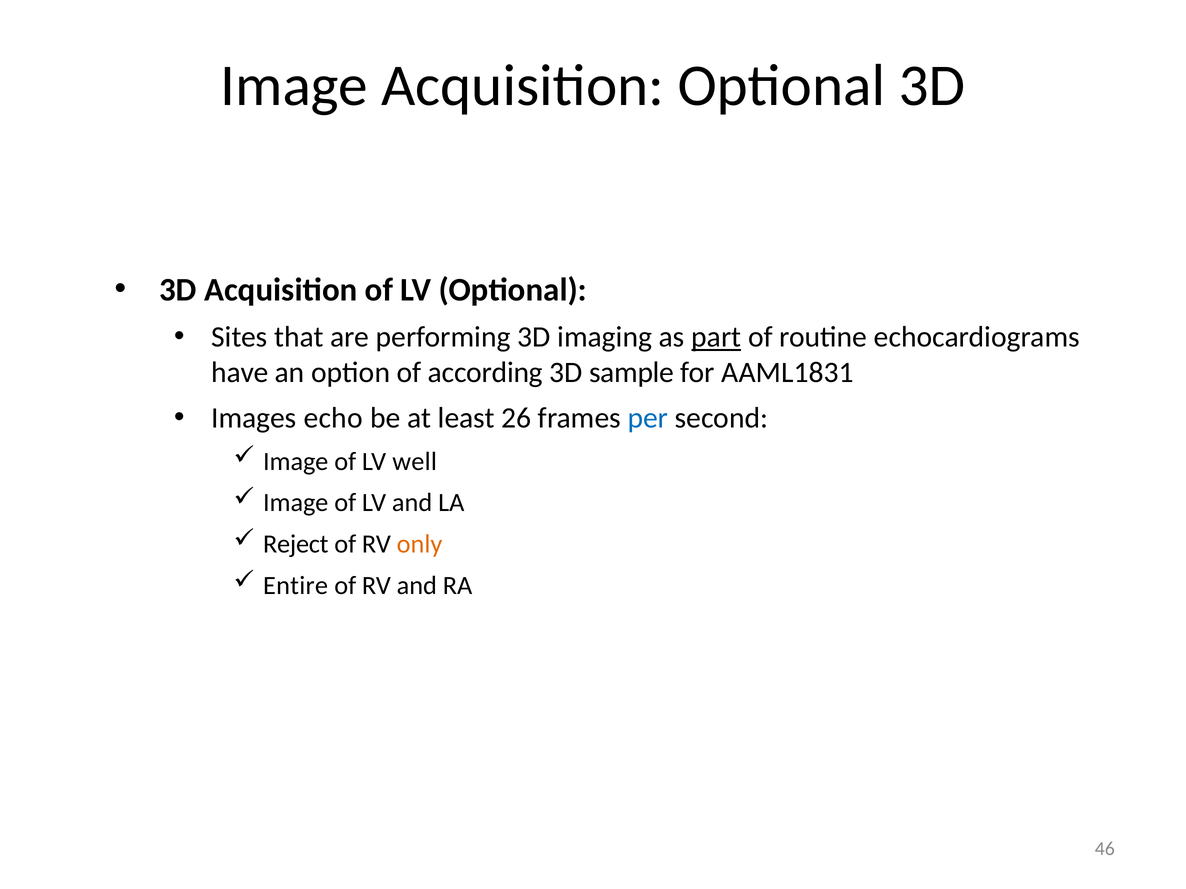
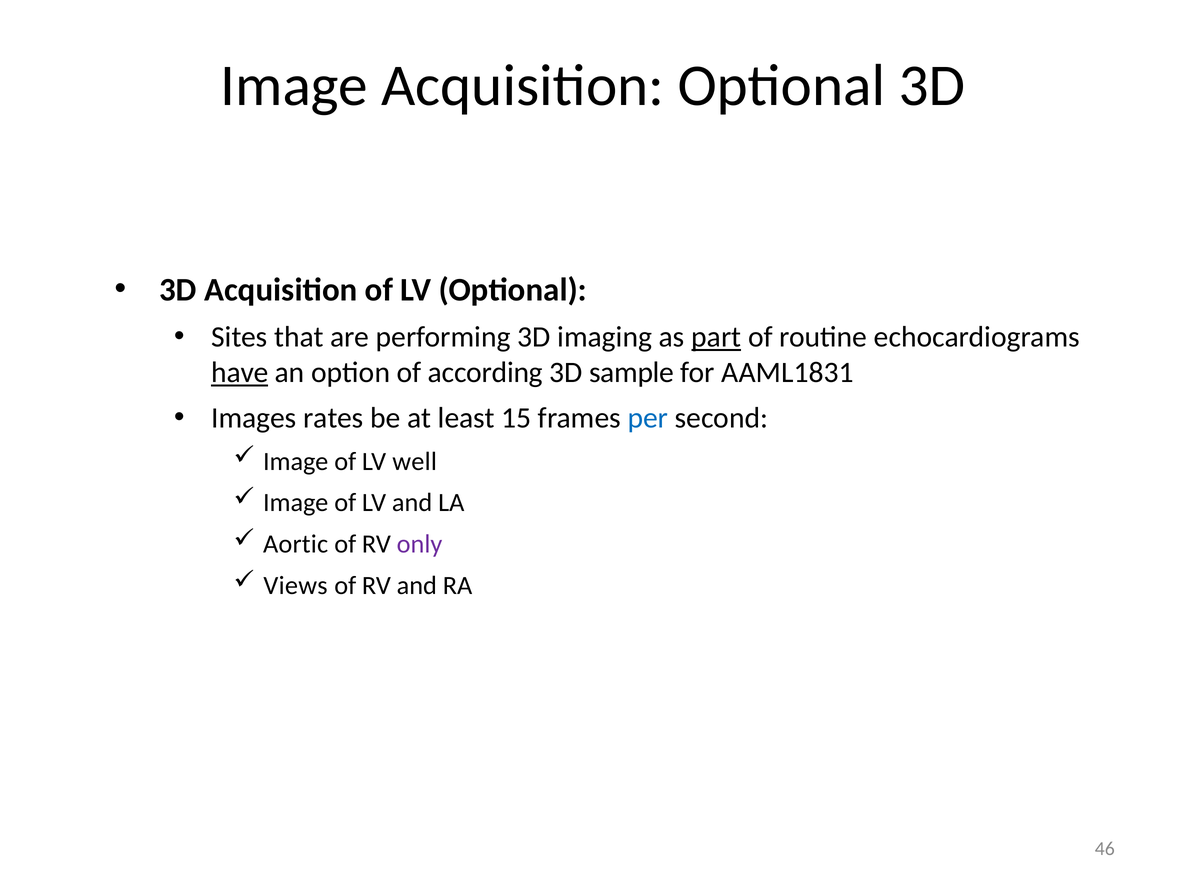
have underline: none -> present
echo: echo -> rates
26: 26 -> 15
Reject: Reject -> Aortic
only colour: orange -> purple
Entire: Entire -> Views
